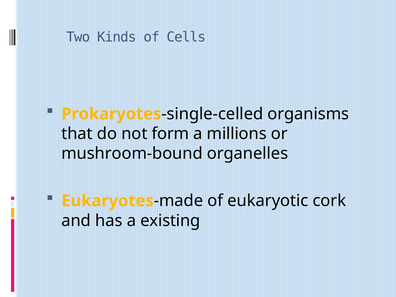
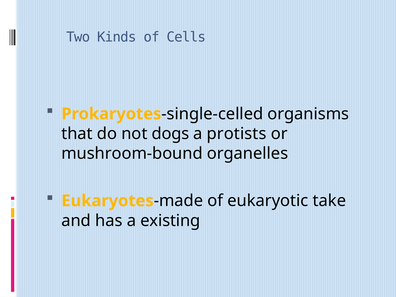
form: form -> dogs
millions: millions -> protists
cork: cork -> take
